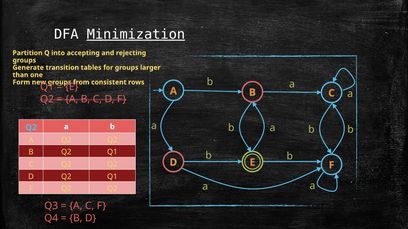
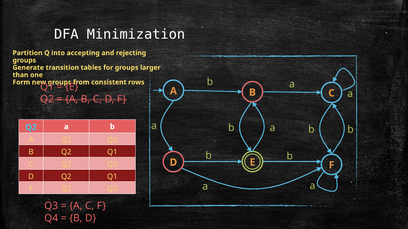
Minimization underline: present -> none
